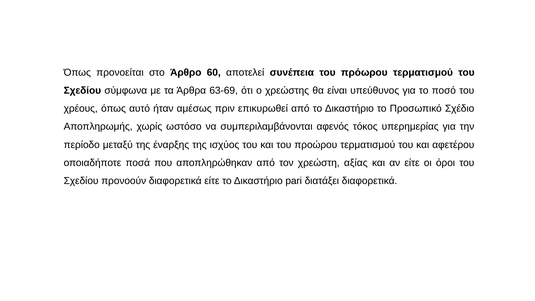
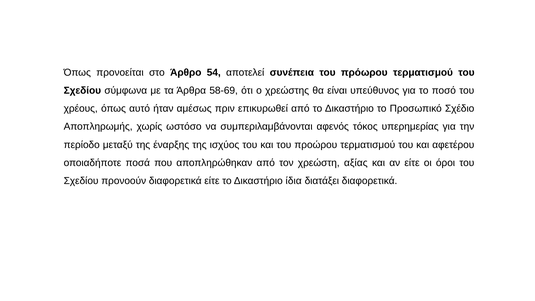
60: 60 -> 54
63-69: 63-69 -> 58-69
pari: pari -> ίδια
